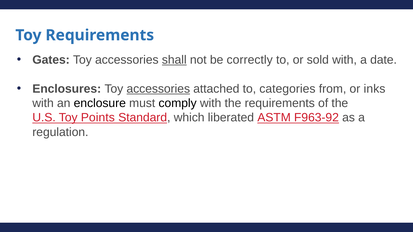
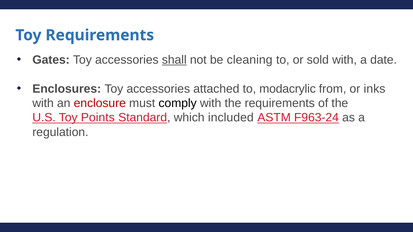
correctly: correctly -> cleaning
accessories at (158, 89) underline: present -> none
categories: categories -> modacrylic
enclosure colour: black -> red
liberated: liberated -> included
F963-92: F963-92 -> F963-24
